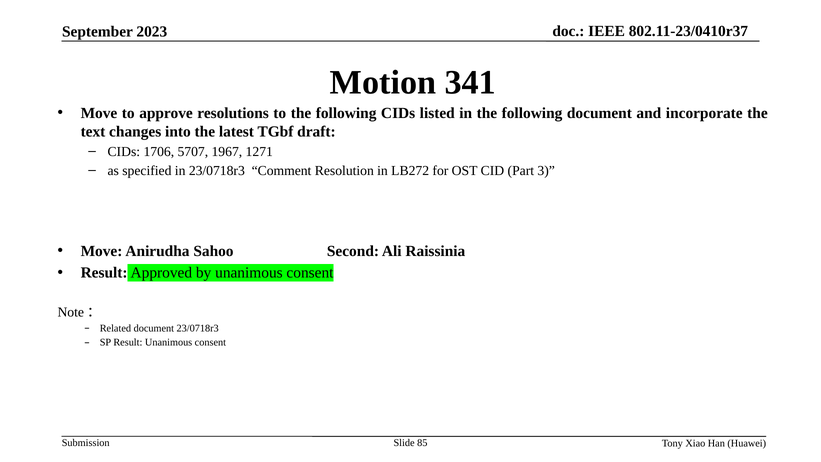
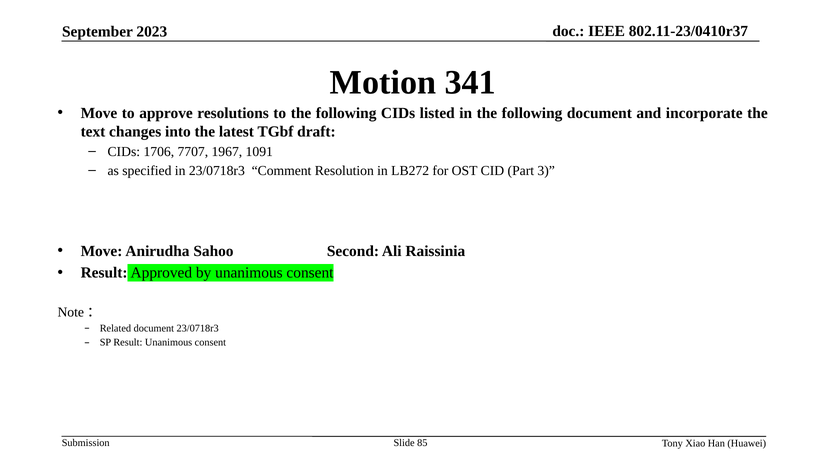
5707: 5707 -> 7707
1271: 1271 -> 1091
